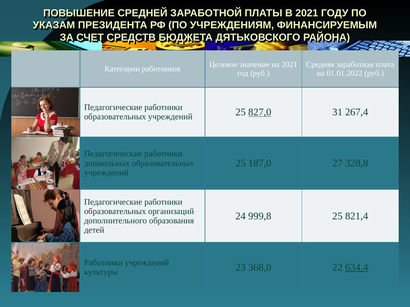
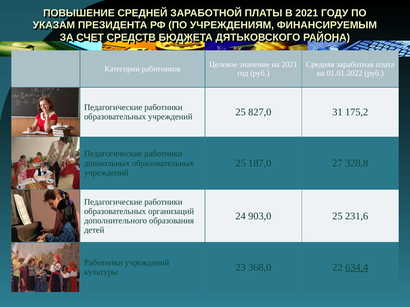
827,0 underline: present -> none
267,4: 267,4 -> 175,2
999,8: 999,8 -> 903,0
821,4: 821,4 -> 231,6
